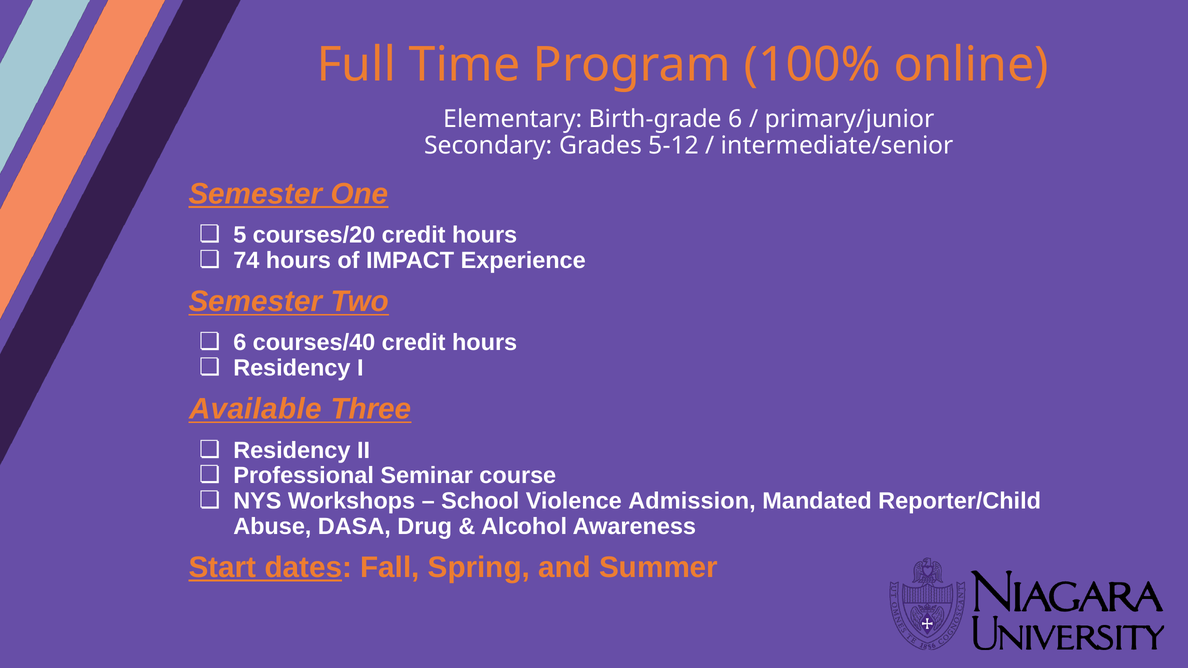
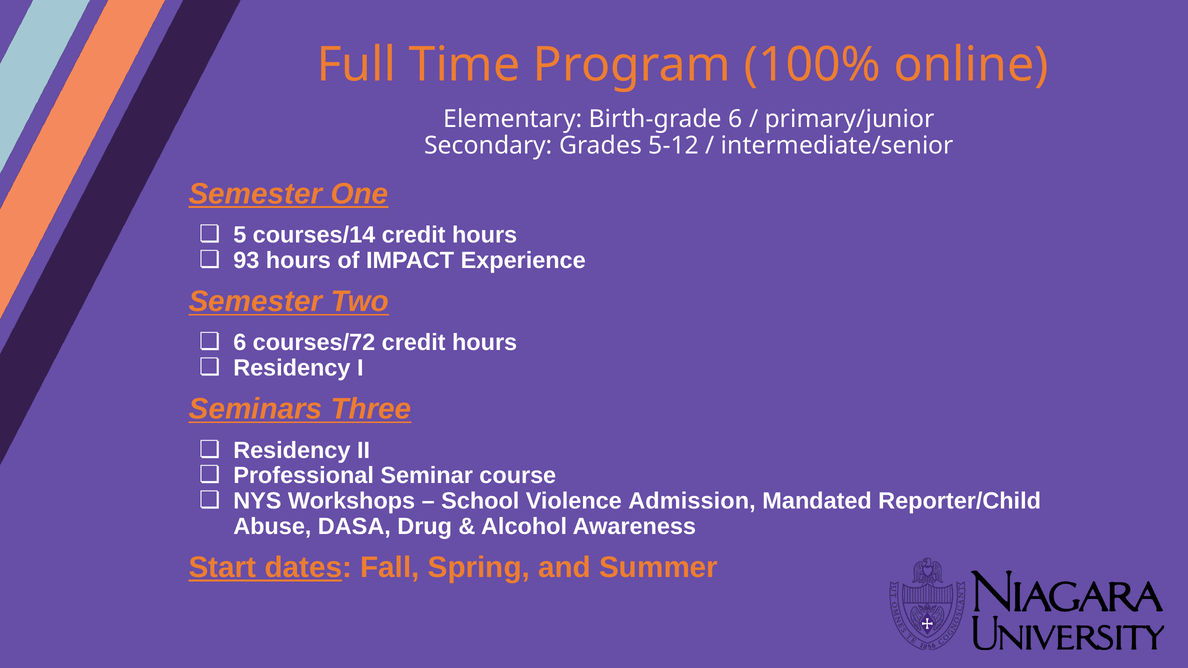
courses/20: courses/20 -> courses/14
74: 74 -> 93
courses/40: courses/40 -> courses/72
Available: Available -> Seminars
